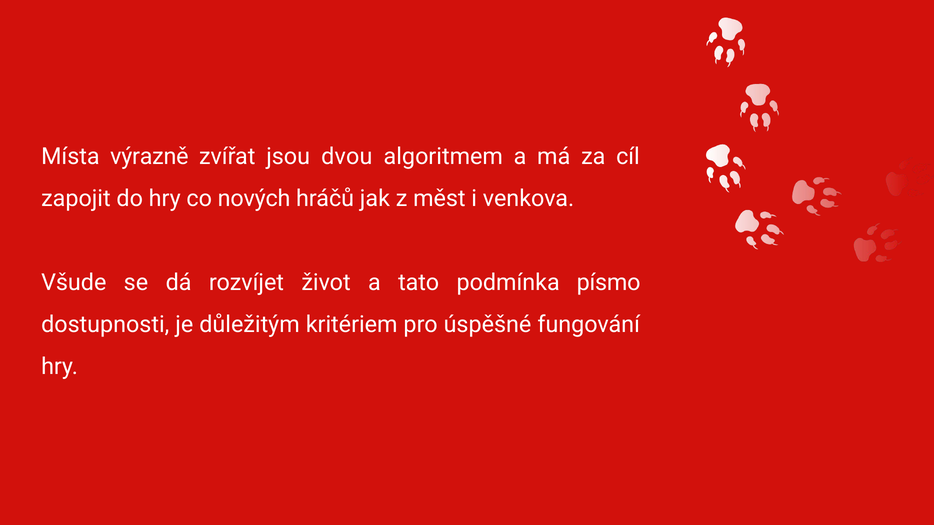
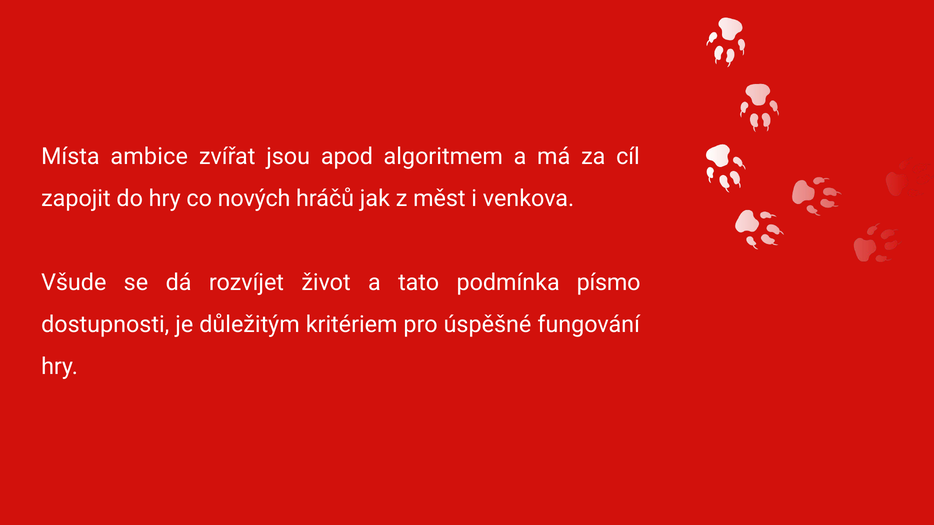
výrazně: výrazně -> ambice
dvou: dvou -> apod
